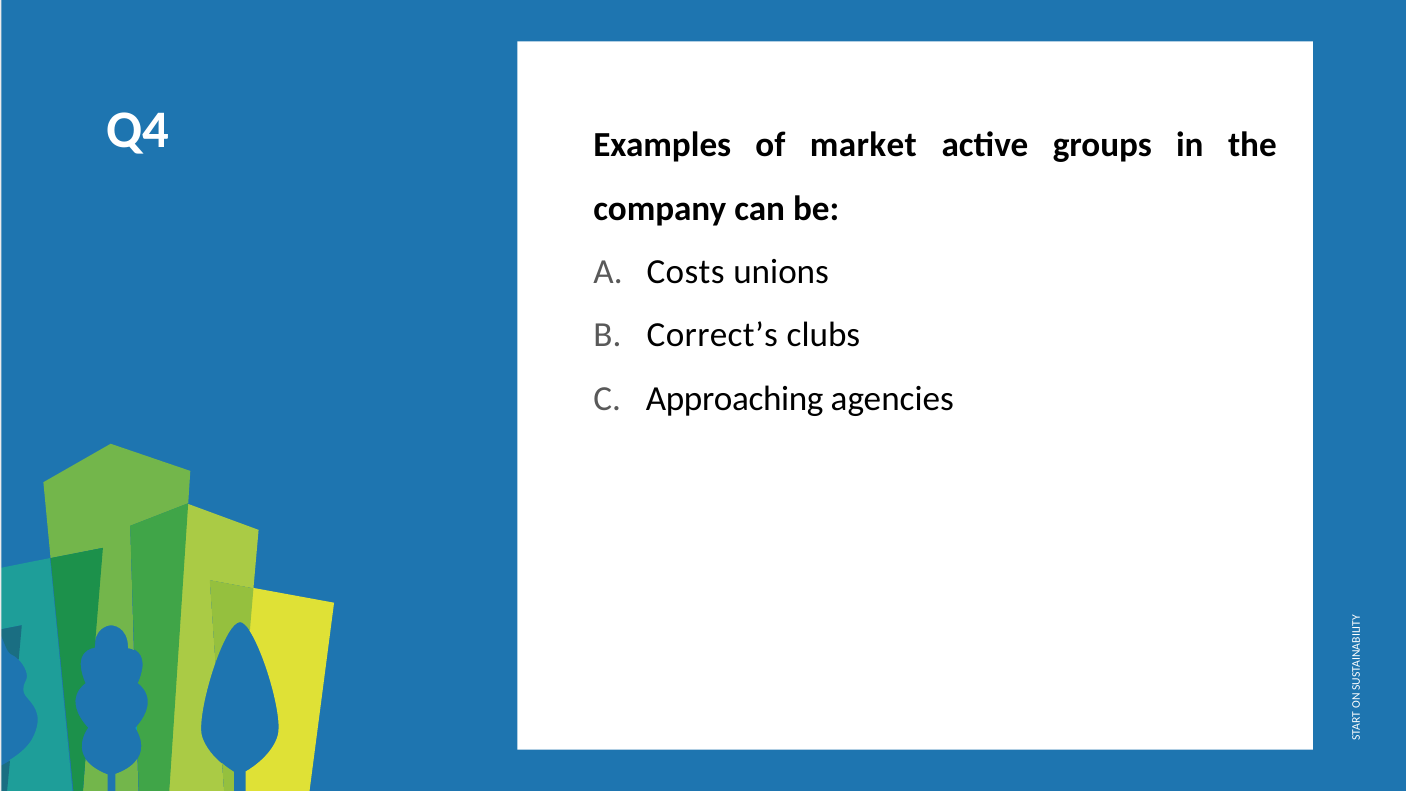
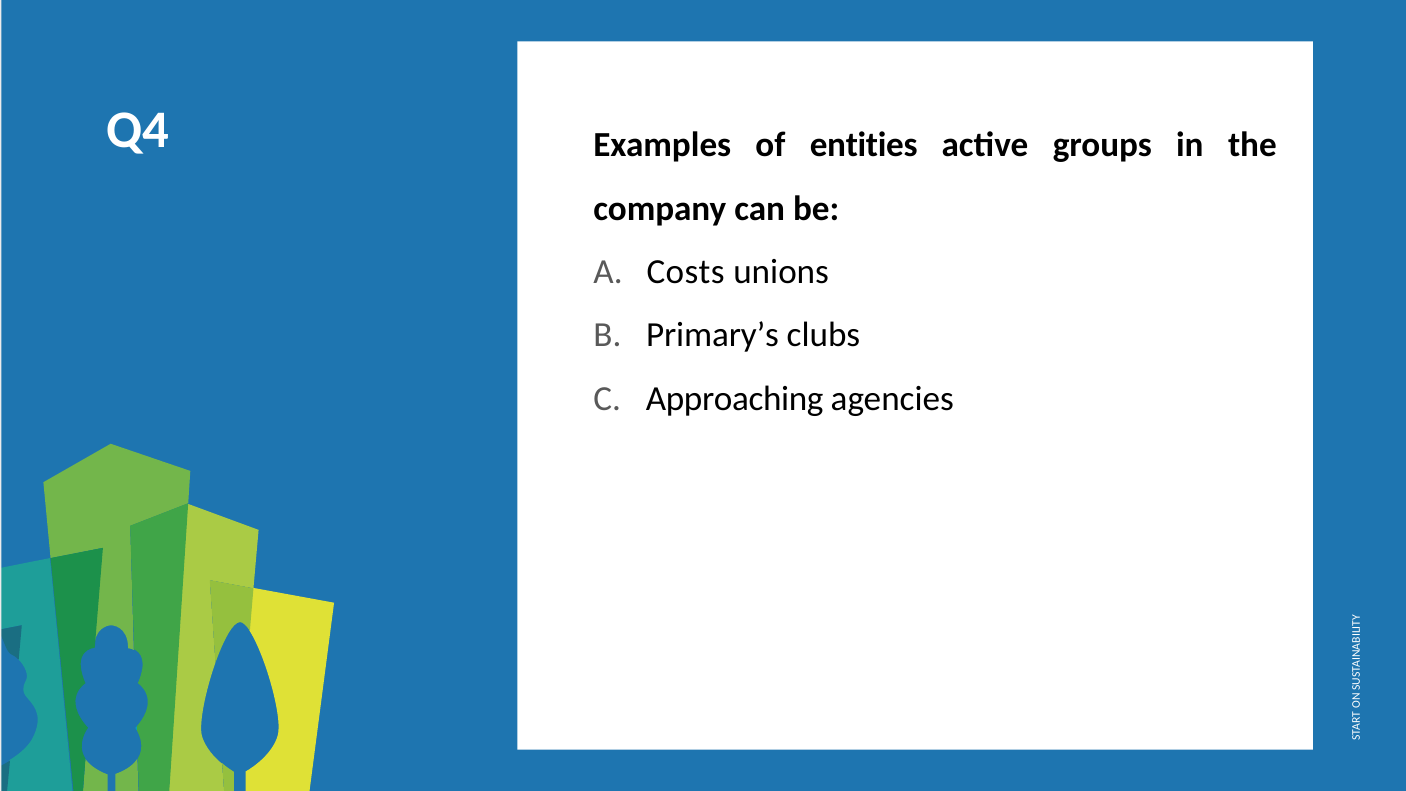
market: market -> entities
Correct’s: Correct’s -> Primary’s
